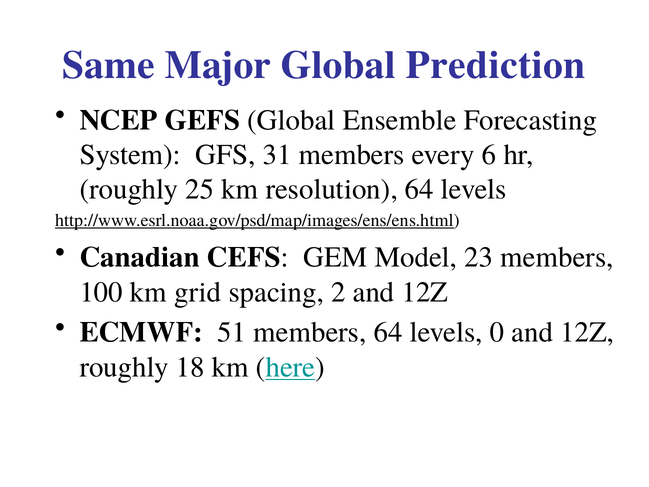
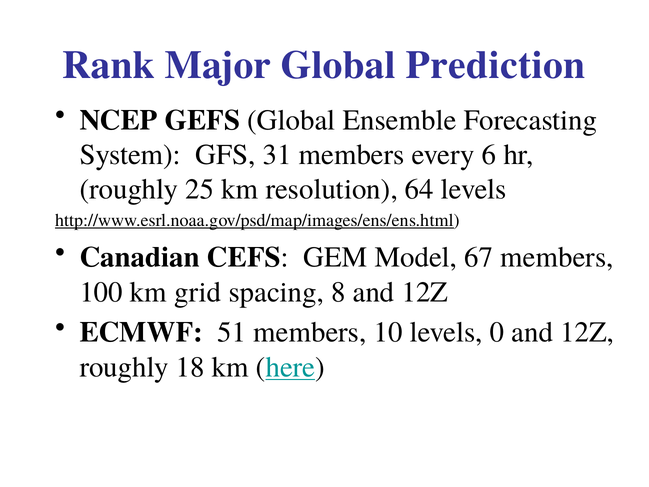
Same: Same -> Rank
23: 23 -> 67
2: 2 -> 8
members 64: 64 -> 10
